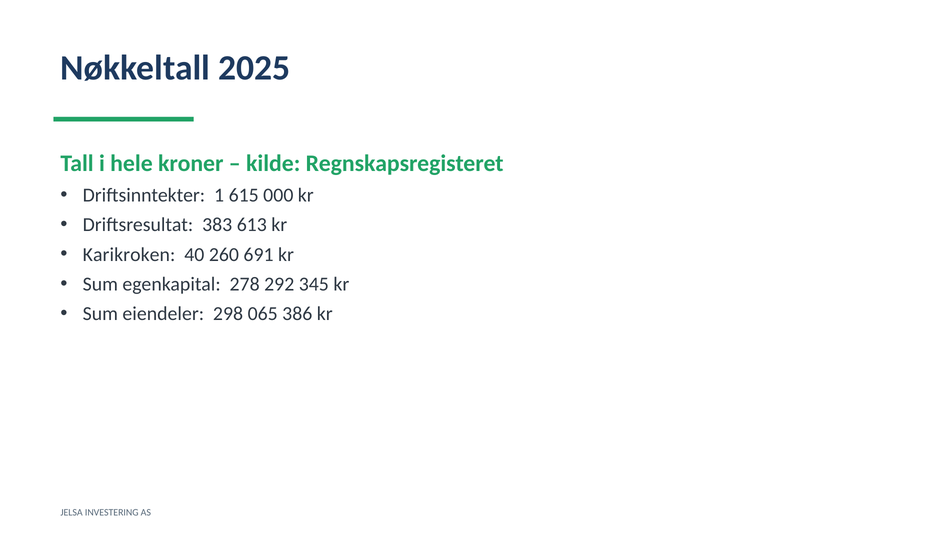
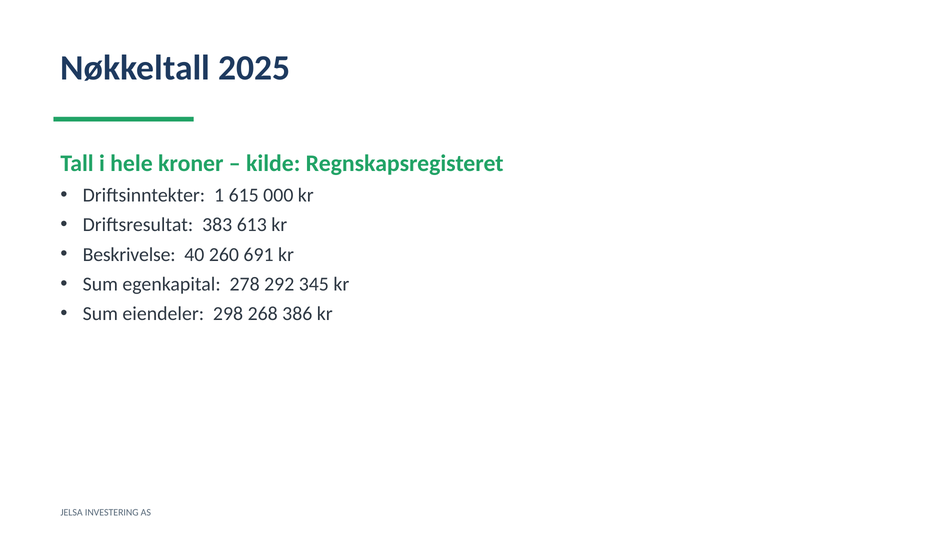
Karikroken: Karikroken -> Beskrivelse
065: 065 -> 268
